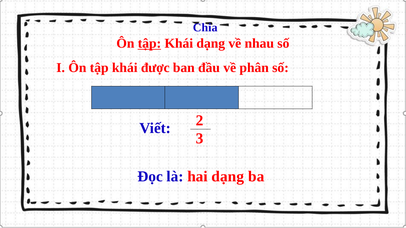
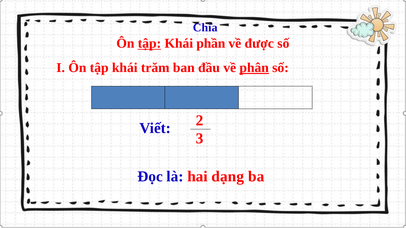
Khái dạng: dạng -> phần
nhau: nhau -> được
được: được -> trăm
phân underline: none -> present
